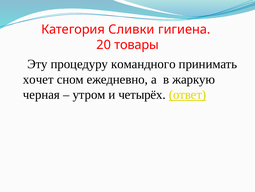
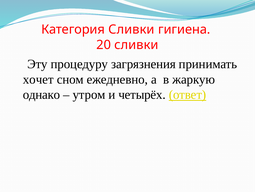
20 товары: товары -> сливки
командного: командного -> загрязнения
черная: черная -> однако
